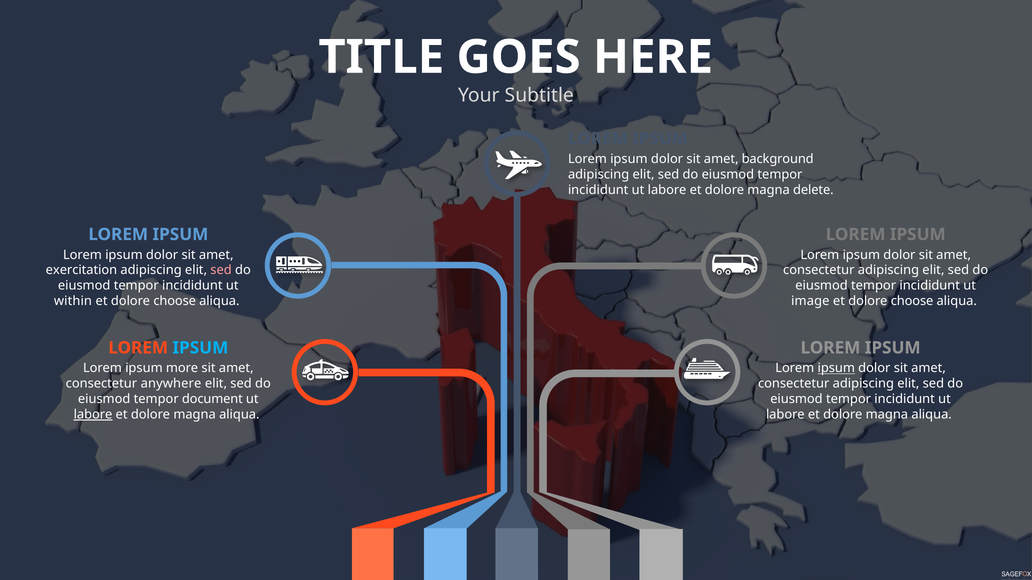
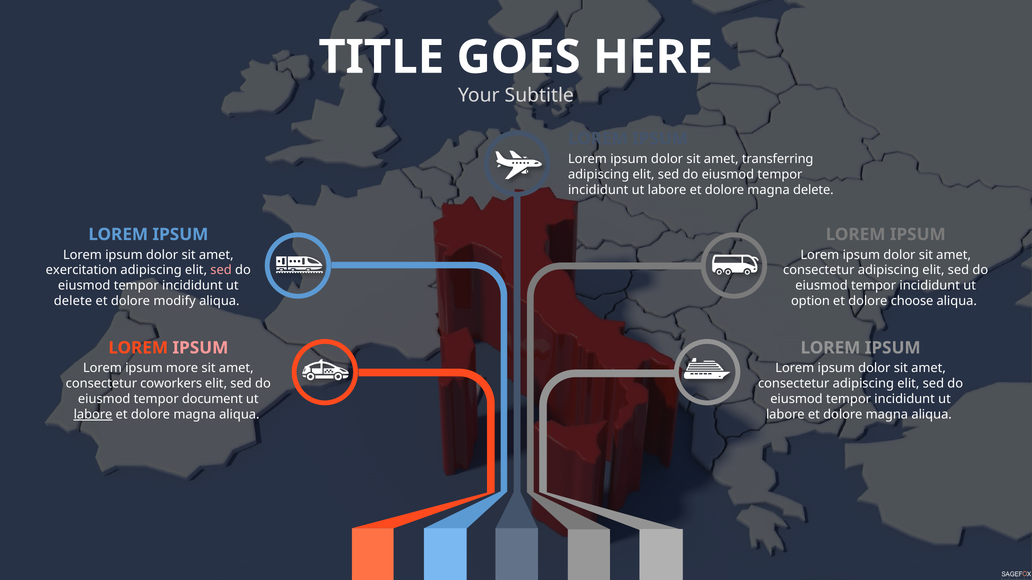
background: background -> transferring
within at (73, 301): within -> delete
choose at (175, 301): choose -> modify
image: image -> option
IPSUM at (200, 348) colour: light blue -> pink
ipsum at (836, 368) underline: present -> none
anywhere: anywhere -> coworkers
